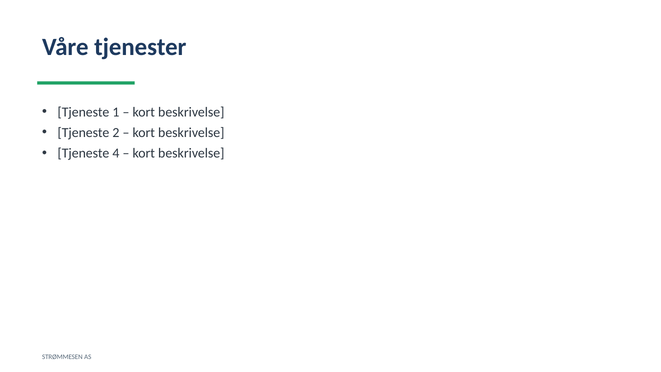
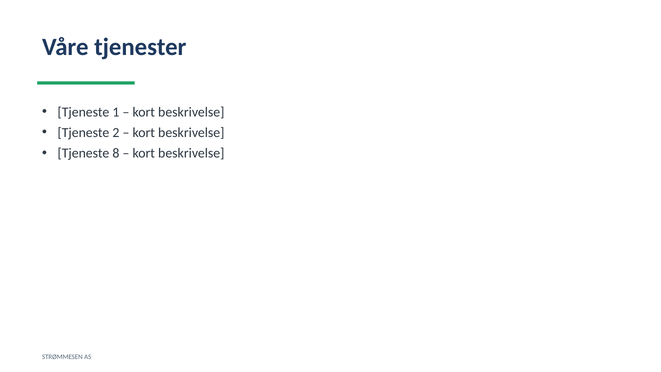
4: 4 -> 8
